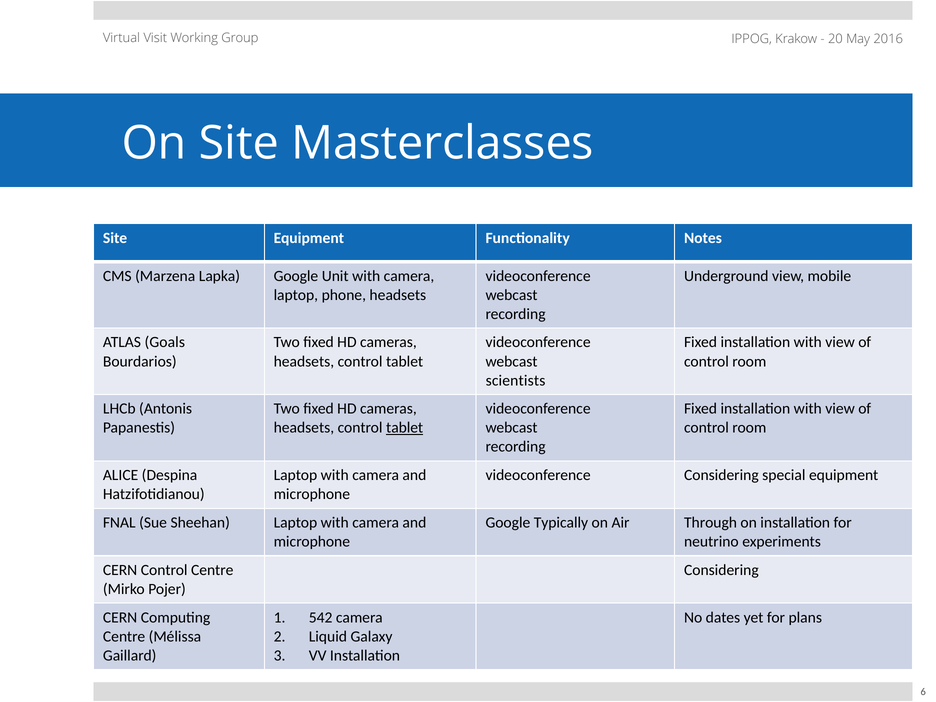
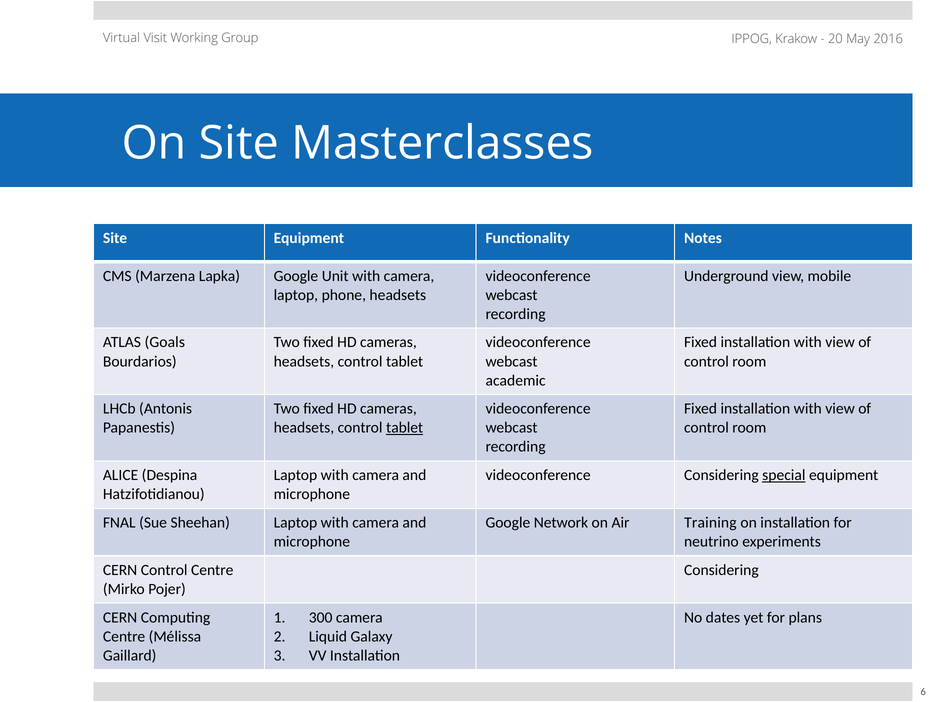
scientists: scientists -> academic
special underline: none -> present
Typically: Typically -> Network
Through: Through -> Training
542: 542 -> 300
